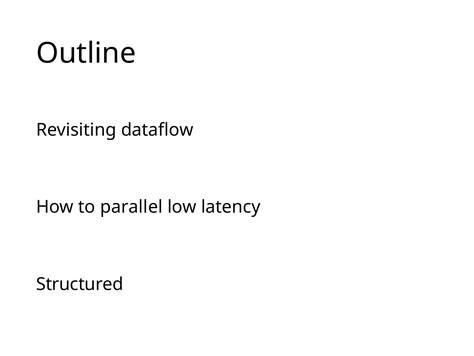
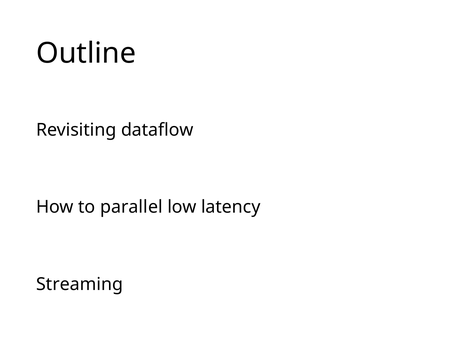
Structured: Structured -> Streaming
